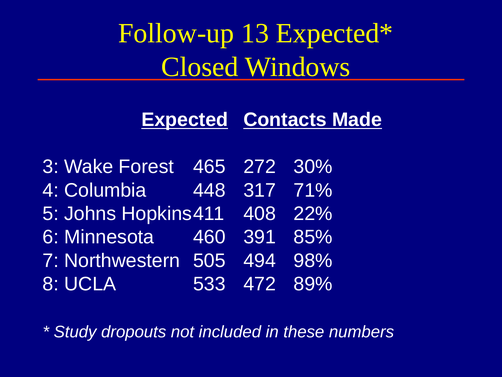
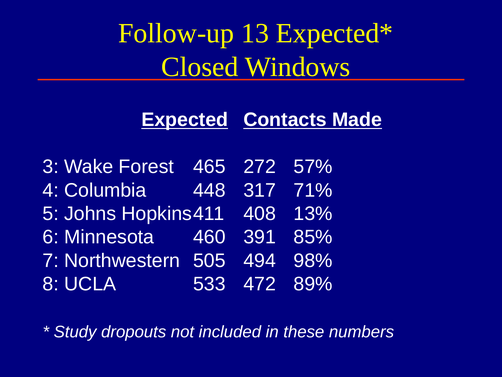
30%: 30% -> 57%
22%: 22% -> 13%
